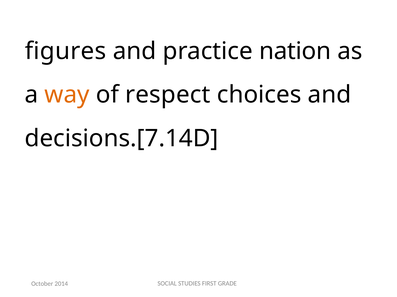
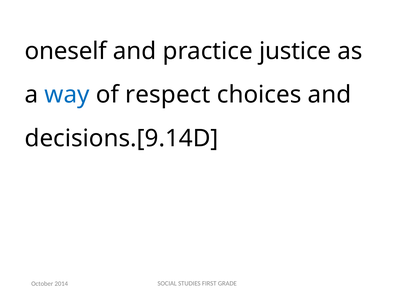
figures: figures -> oneself
nation: nation -> justice
way colour: orange -> blue
decisions.[7.14D: decisions.[7.14D -> decisions.[9.14D
